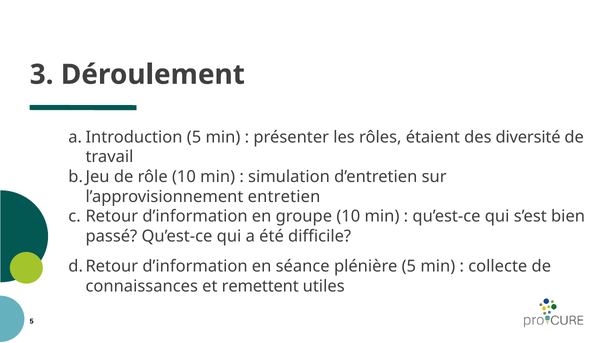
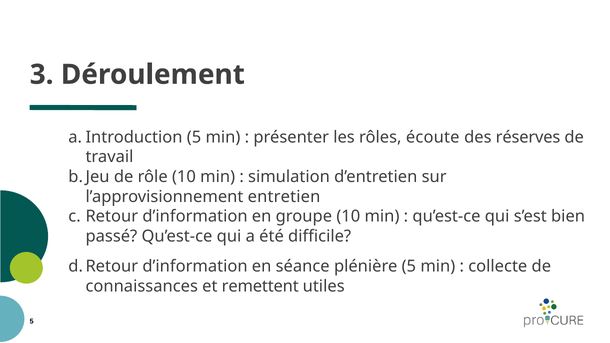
étaient: étaient -> écoute
diversité: diversité -> réserves
